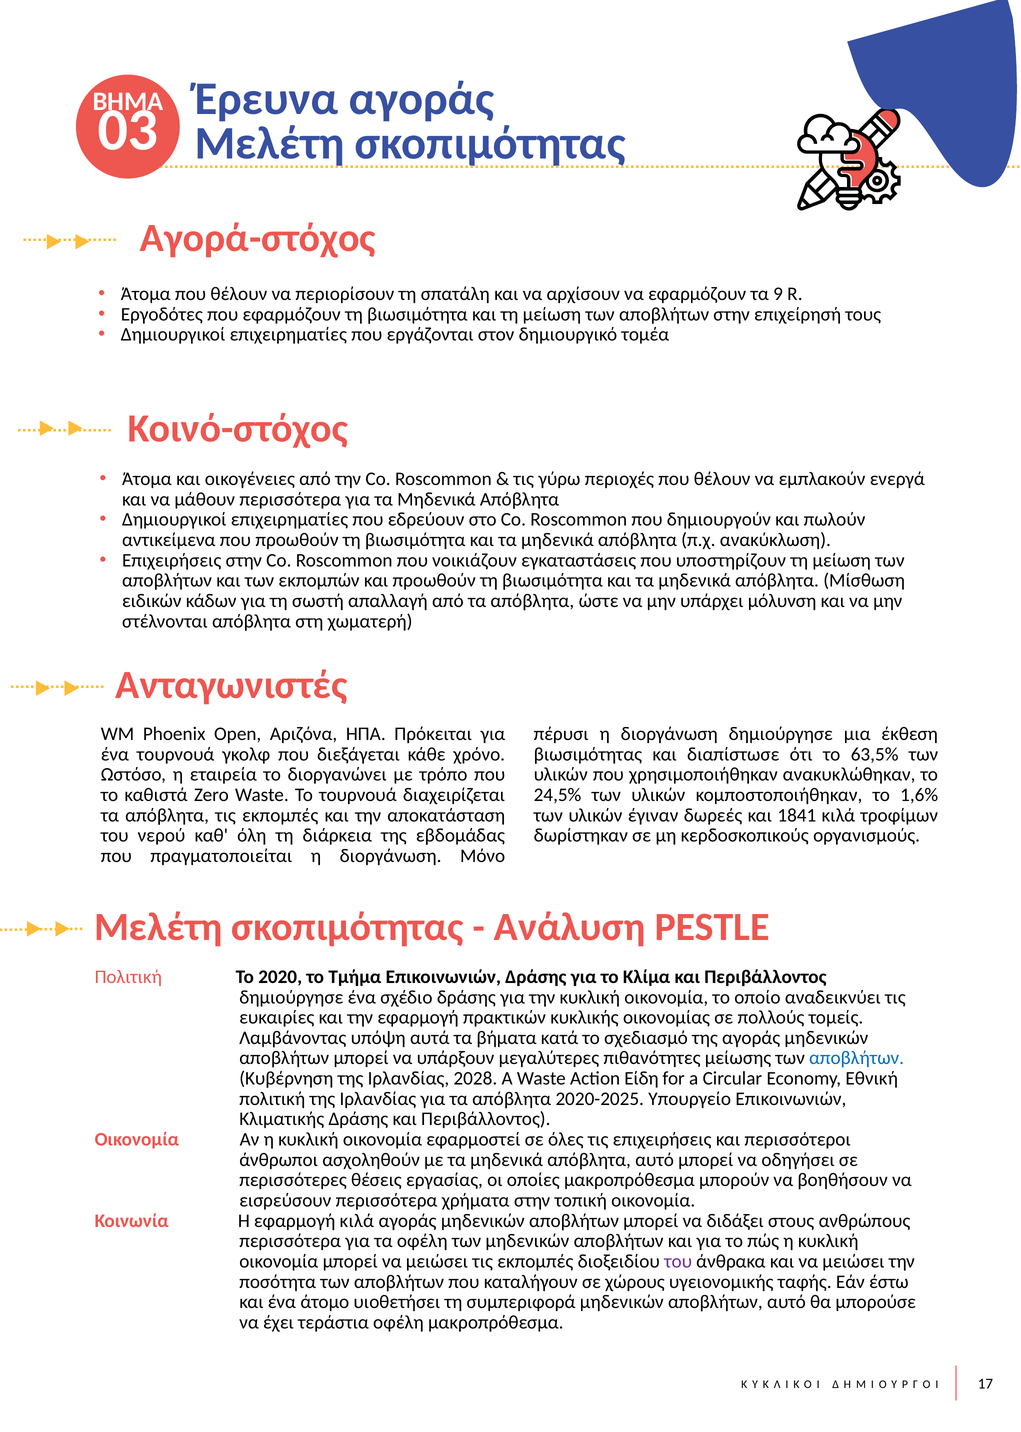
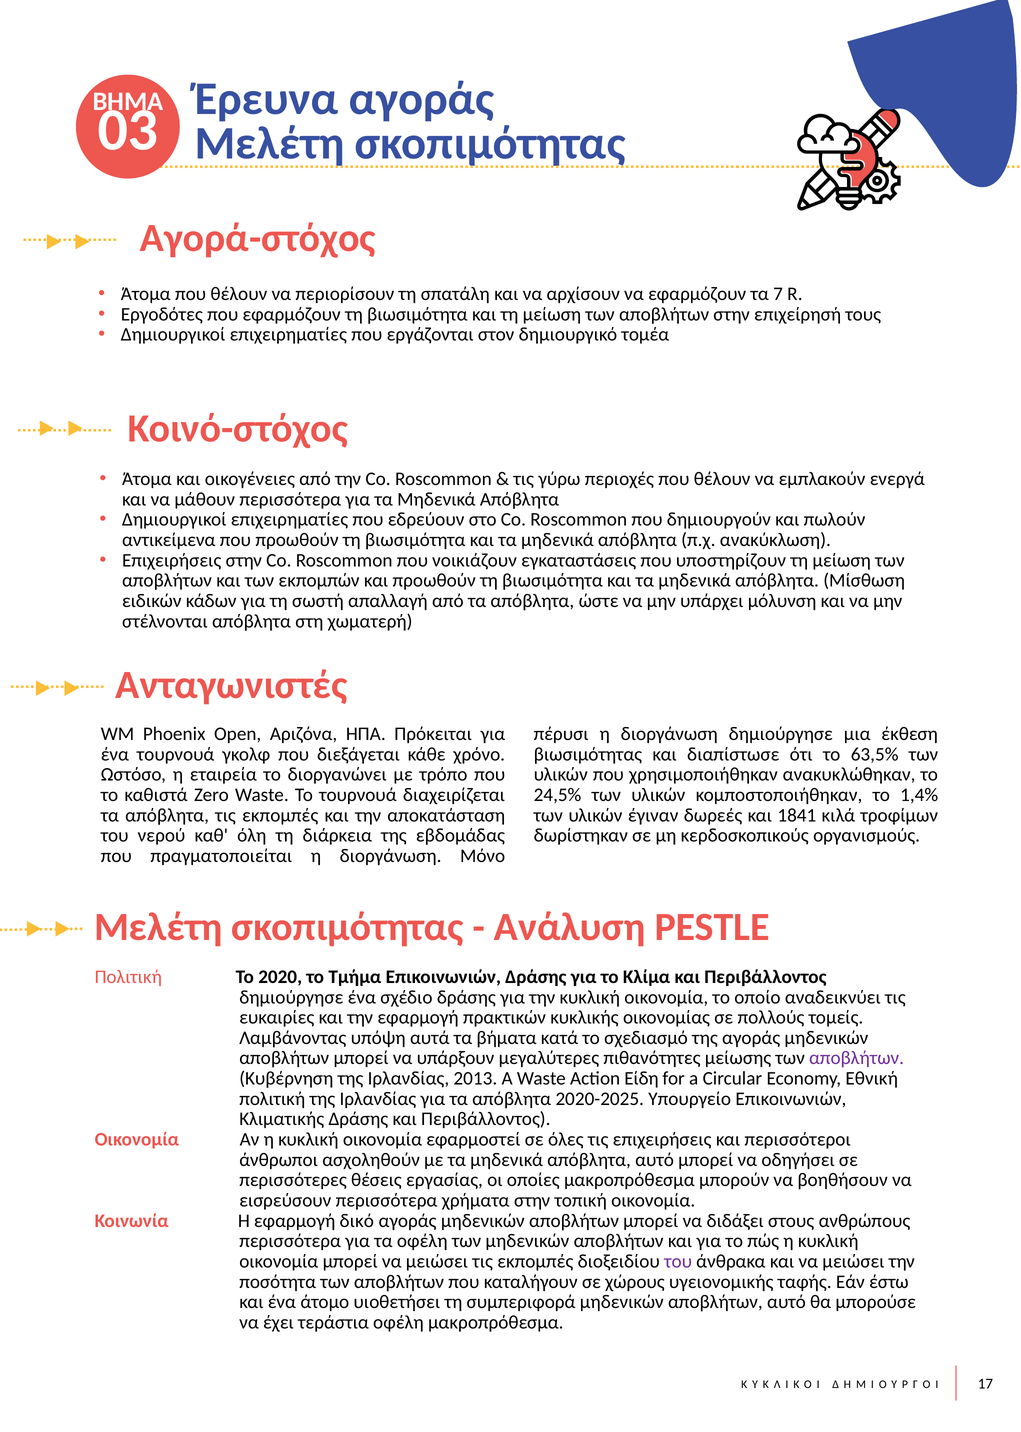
9: 9 -> 7
1,6%: 1,6% -> 1,4%
αποβλήτων at (857, 1058) colour: blue -> purple
2028: 2028 -> 2013
εφαρμογή κιλά: κιλά -> δικό
